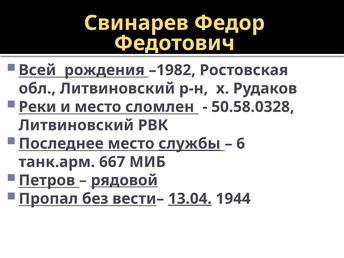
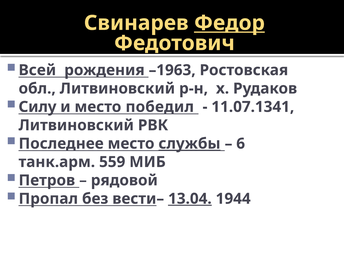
Федор underline: none -> present
–1982: –1982 -> –1963
Реки: Реки -> Силу
сломлен: сломлен -> победил
50.58.0328: 50.58.0328 -> 11.07.1341
667: 667 -> 559
рядовой underline: present -> none
